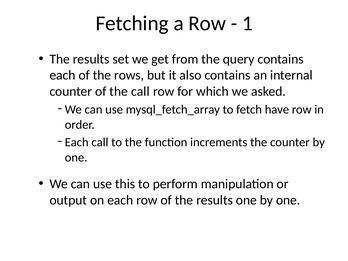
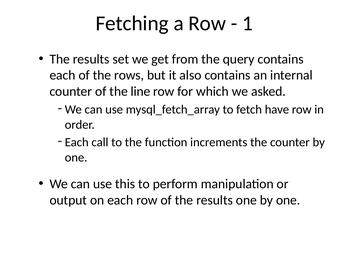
the call: call -> line
